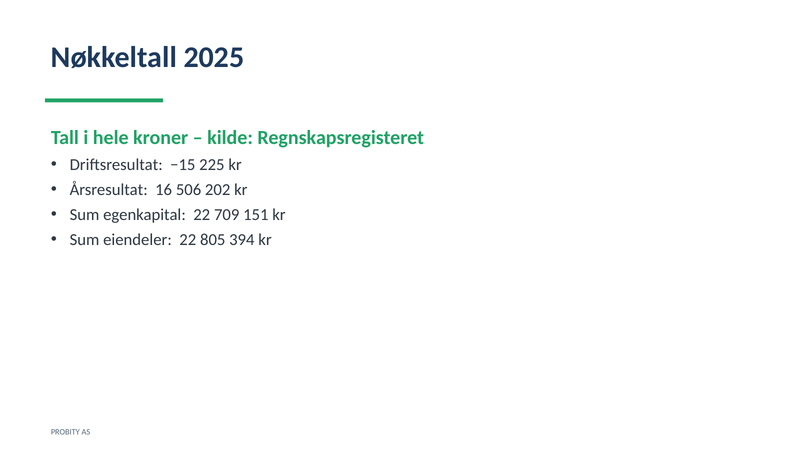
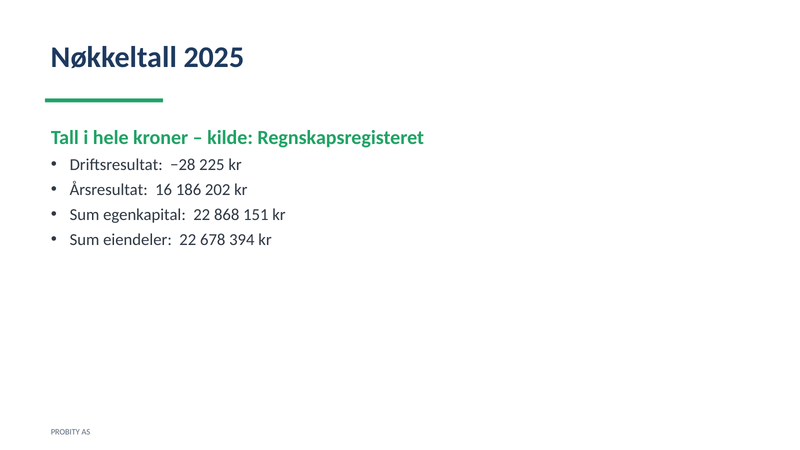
−15: −15 -> −28
506: 506 -> 186
709: 709 -> 868
805: 805 -> 678
